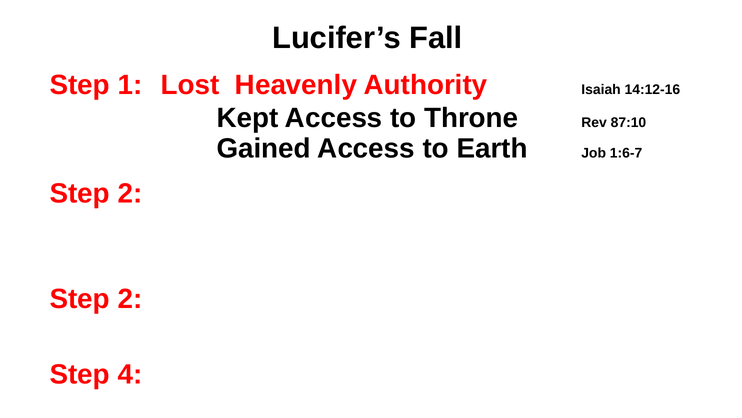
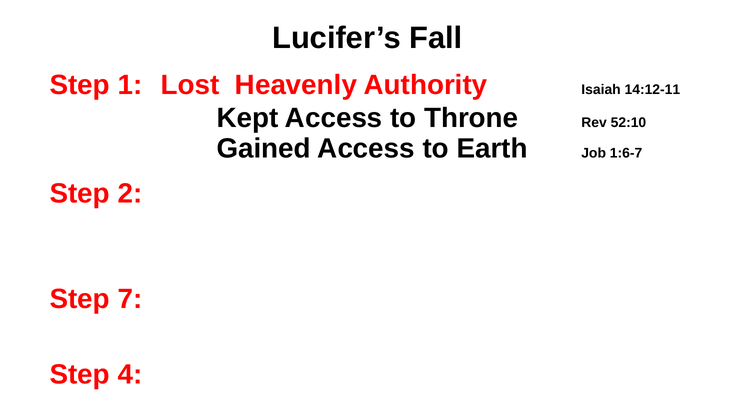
14:12-16: 14:12-16 -> 14:12-11
87:10: 87:10 -> 52:10
2 at (130, 299): 2 -> 7
